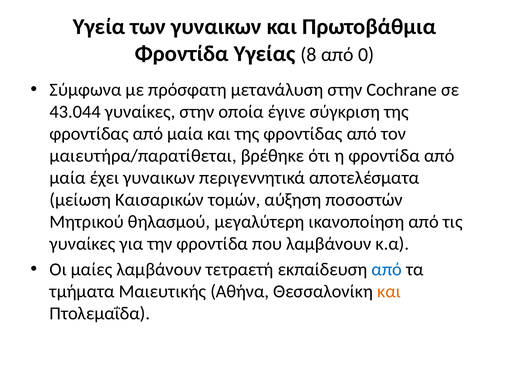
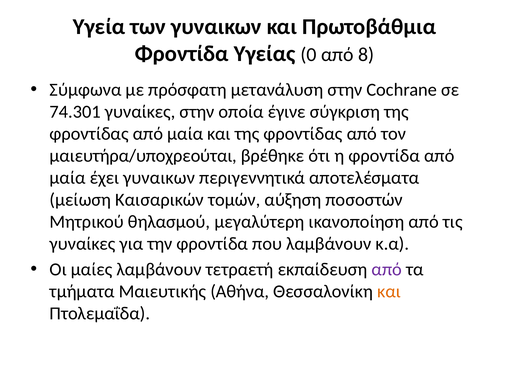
8: 8 -> 0
0: 0 -> 8
43.044: 43.044 -> 74.301
μαιευτήρα/παρατίθεται: μαιευτήρα/παρατίθεται -> μαιευτήρα/υποχρεούται
από at (387, 270) colour: blue -> purple
